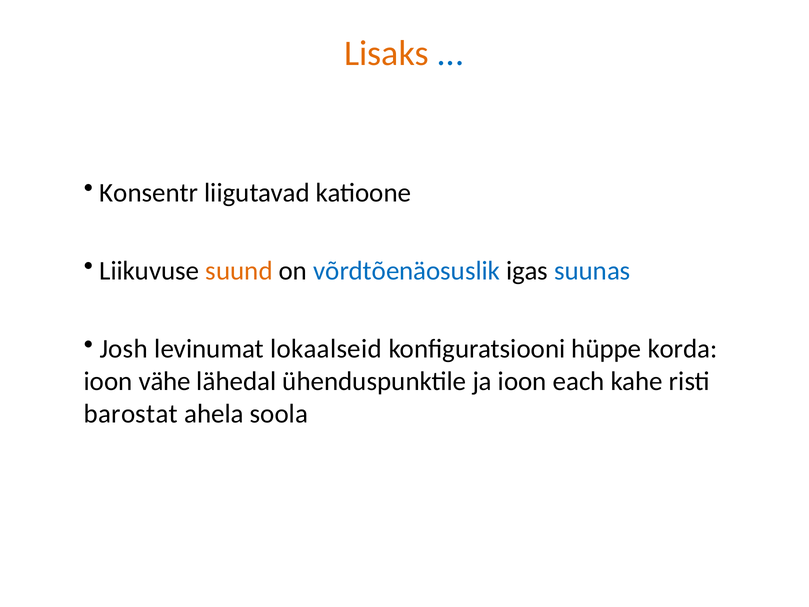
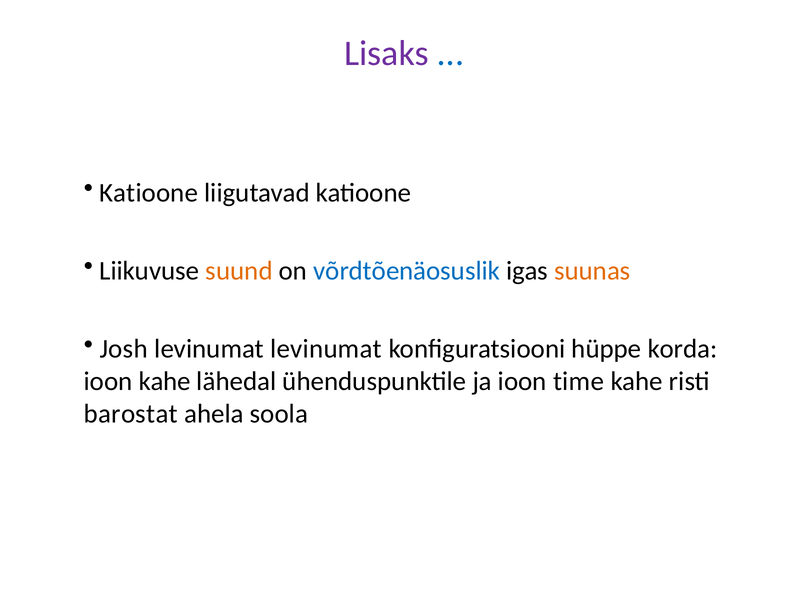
Lisaks colour: orange -> purple
Konsentr at (149, 193): Konsentr -> Katioone
suunas colour: blue -> orange
levinumat lokaalseid: lokaalseid -> levinumat
ioon vähe: vähe -> kahe
each: each -> time
